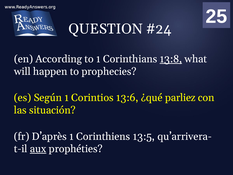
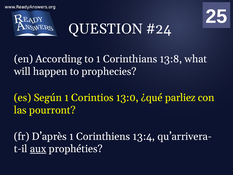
13:8 underline: present -> none
13:6: 13:6 -> 13:0
situación: situación -> pourront
13:5: 13:5 -> 13:4
